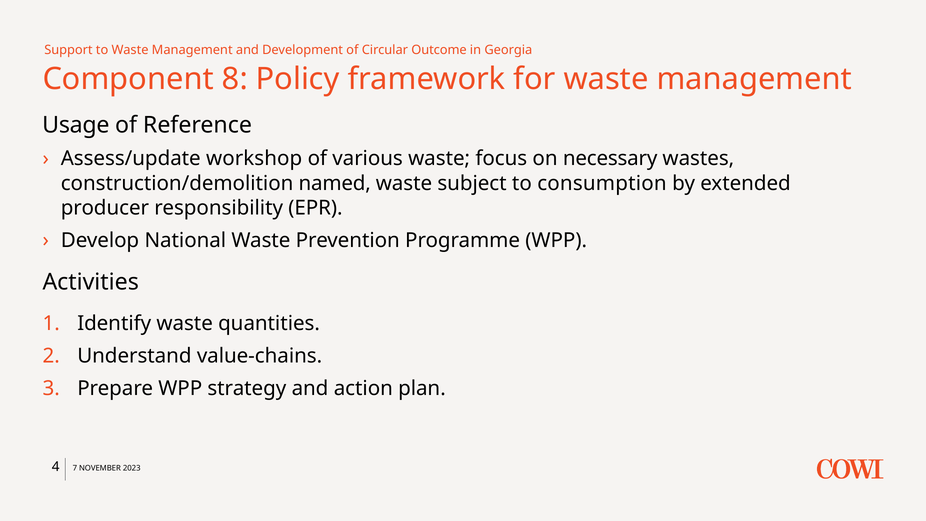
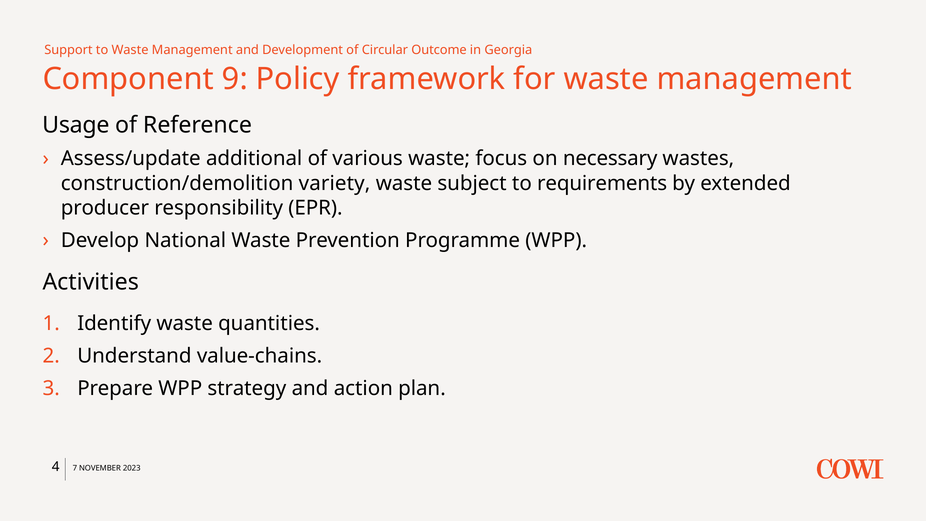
8: 8 -> 9
workshop: workshop -> additional
named: named -> variety
consumption: consumption -> requirements
